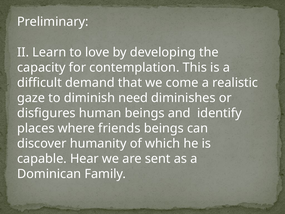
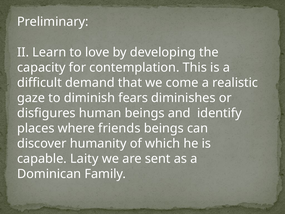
need: need -> fears
Hear: Hear -> Laity
